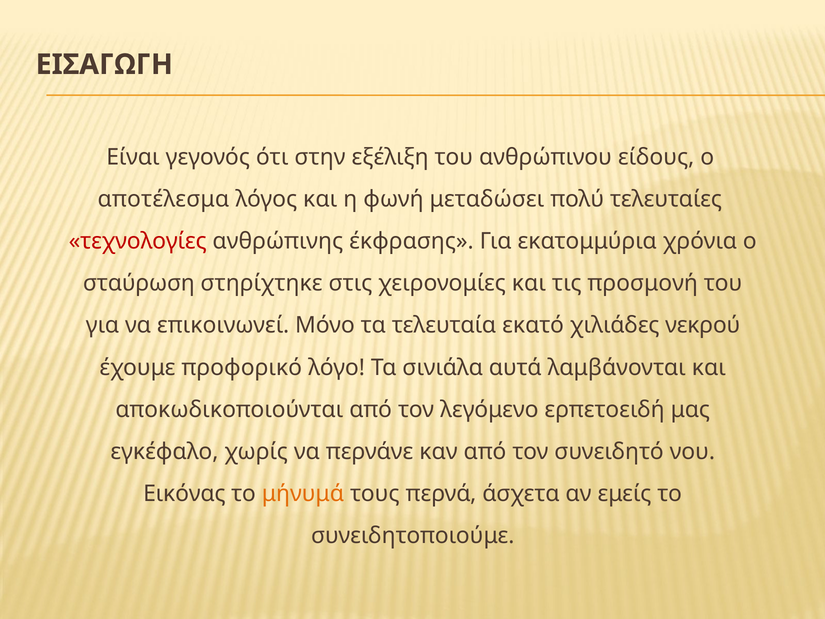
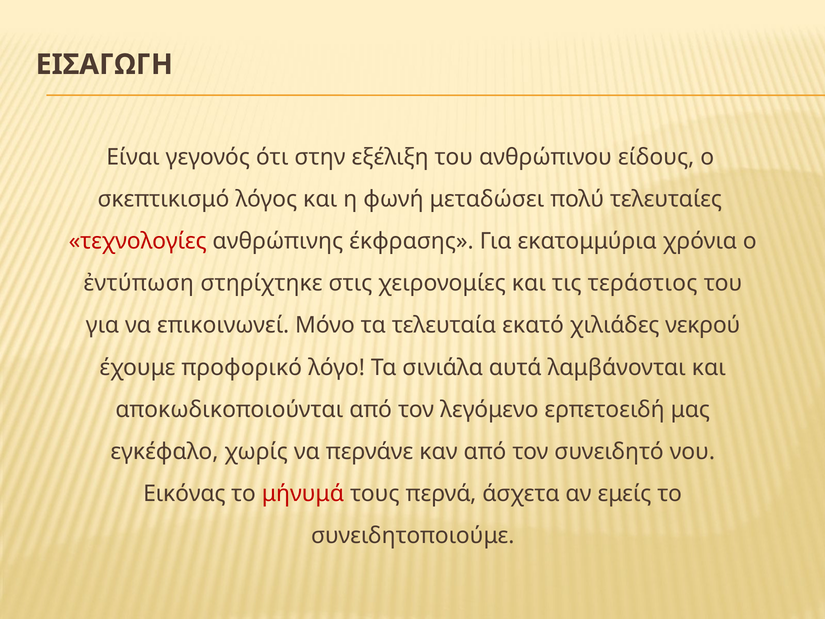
αποτέλεσμα: αποτέλεσμα -> σκεπτικισμό
σταύρωση: σταύρωση -> ἐντύπωση
προσμονή: προσμονή -> τεράστιος
μήνυμά colour: orange -> red
